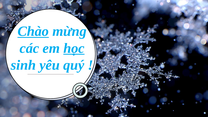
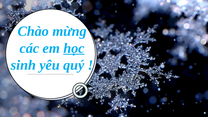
Chào underline: present -> none
